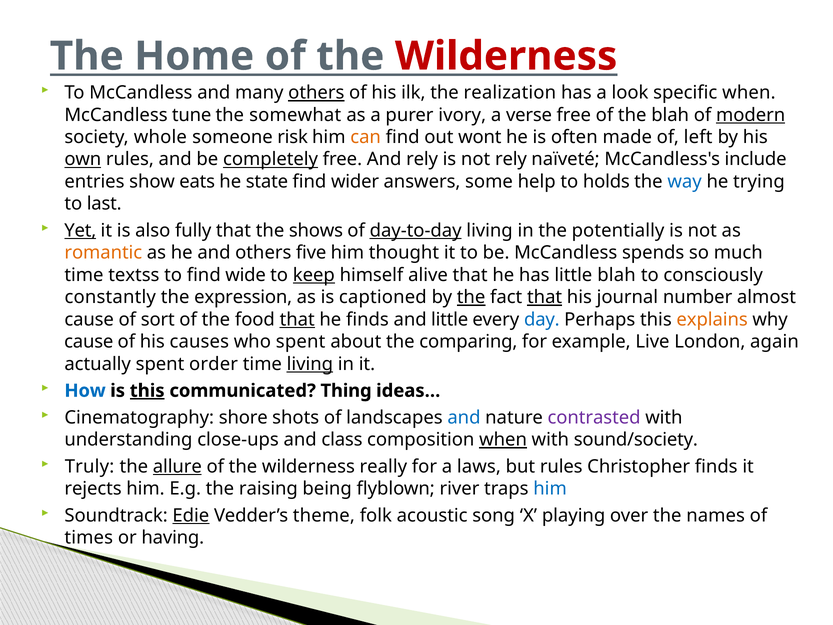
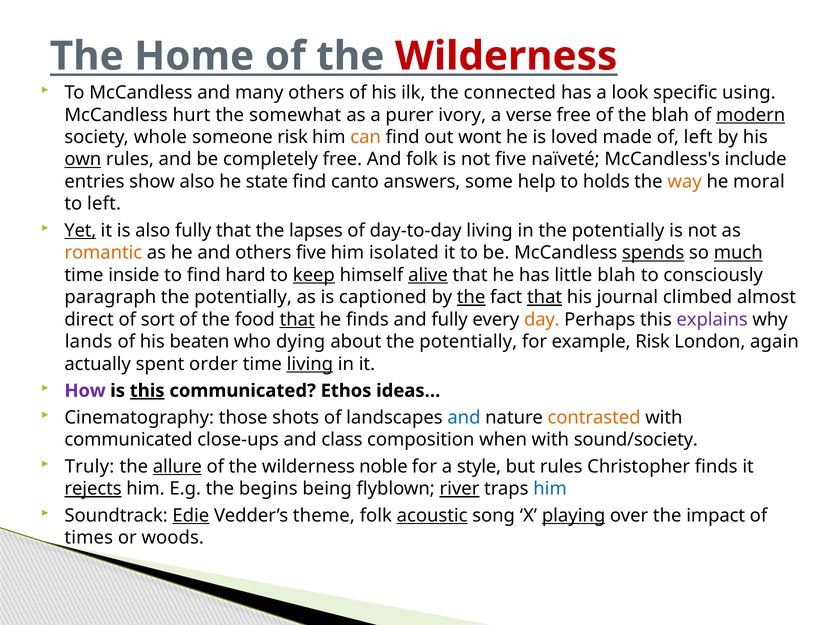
others at (316, 93) underline: present -> none
realization: realization -> connected
specific when: when -> using
tune: tune -> hurt
often: often -> loved
completely underline: present -> none
And rely: rely -> folk
not rely: rely -> five
show eats: eats -> also
wider: wider -> canto
way colour: blue -> orange
trying: trying -> moral
to last: last -> left
shows: shows -> lapses
day-to-day underline: present -> none
thought: thought -> isolated
spends underline: none -> present
much underline: none -> present
textss: textss -> inside
wide: wide -> hard
alive underline: none -> present
constantly: constantly -> paragraph
expression at (243, 297): expression -> potentially
number: number -> climbed
cause at (89, 319): cause -> direct
and little: little -> fully
day colour: blue -> orange
explains colour: orange -> purple
cause at (89, 342): cause -> lands
causes: causes -> beaten
who spent: spent -> dying
about the comparing: comparing -> potentially
example Live: Live -> Risk
How colour: blue -> purple
Thing: Thing -> Ethos
shore: shore -> those
contrasted colour: purple -> orange
understanding at (128, 440): understanding -> communicated
when at (503, 440) underline: present -> none
really: really -> noble
laws: laws -> style
rejects underline: none -> present
raising: raising -> begins
river underline: none -> present
acoustic underline: none -> present
playing underline: none -> present
names: names -> impact
having: having -> woods
